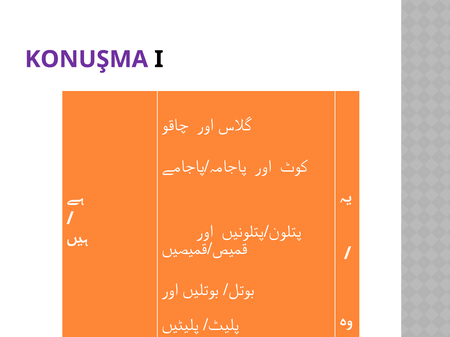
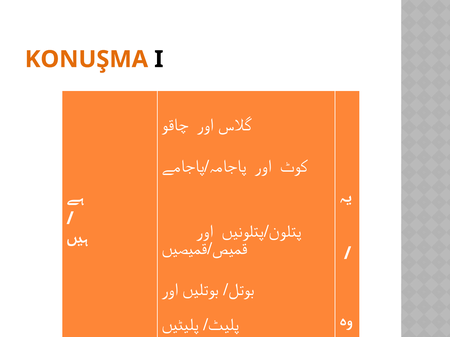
KONUŞMA colour: purple -> orange
